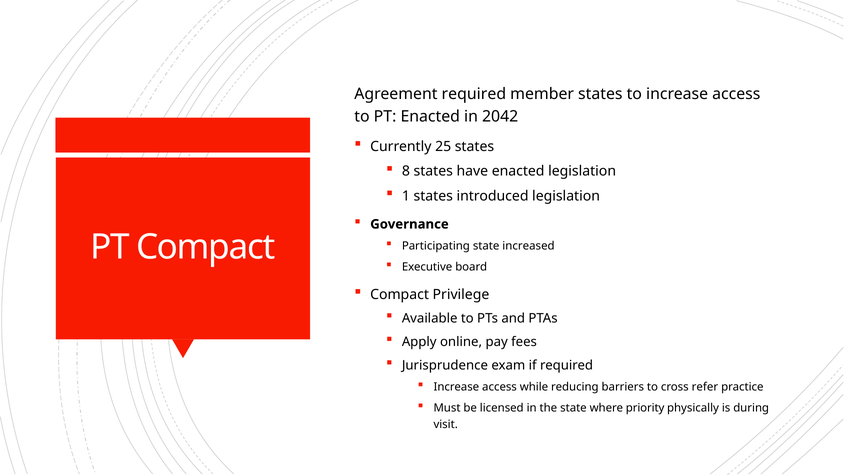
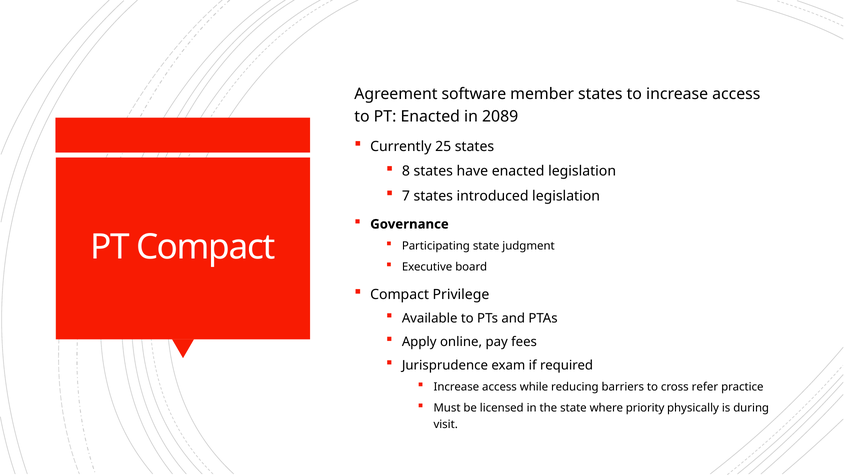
Agreement required: required -> software
2042: 2042 -> 2089
1: 1 -> 7
increased: increased -> judgment
